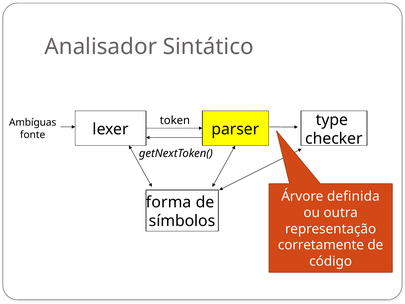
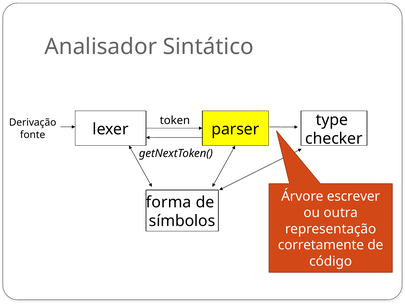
Ambíguas: Ambíguas -> Derivação
definida: definida -> escrever
